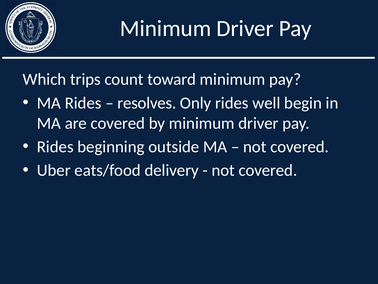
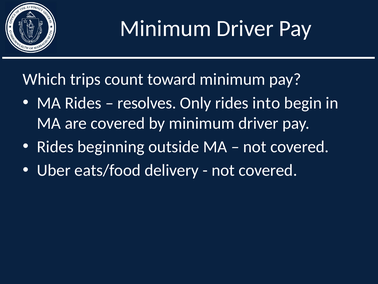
well: well -> into
